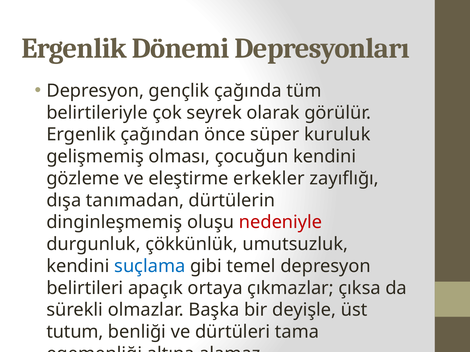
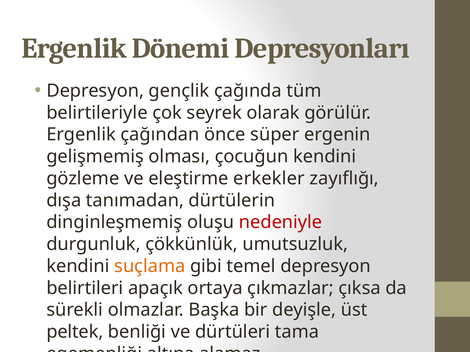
kuruluk: kuruluk -> ergenin
suçlama colour: blue -> orange
tutum: tutum -> peltek
